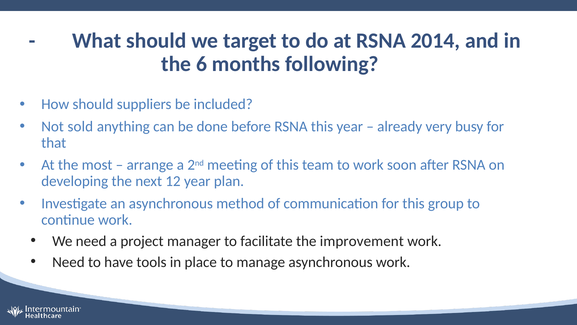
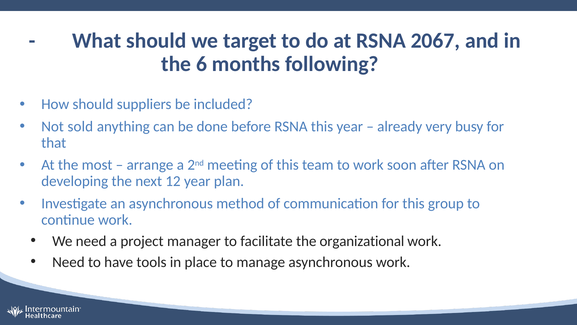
2014: 2014 -> 2067
improvement: improvement -> organizational
